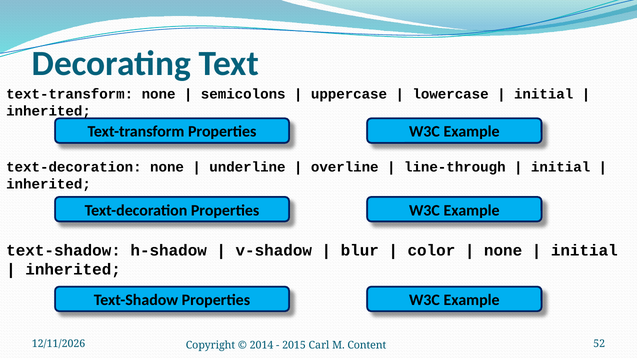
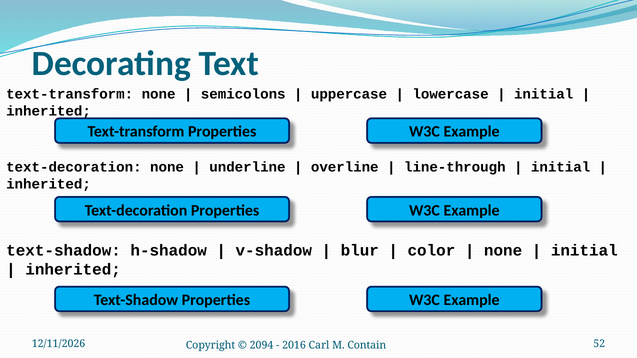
2014: 2014 -> 2094
2015: 2015 -> 2016
Content: Content -> Contain
